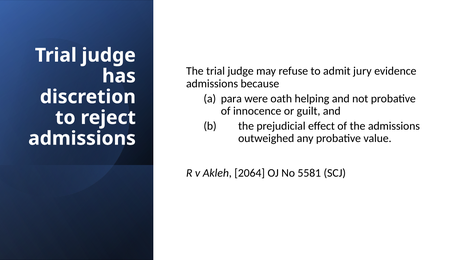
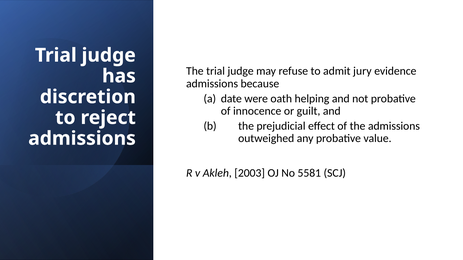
para: para -> date
2064: 2064 -> 2003
